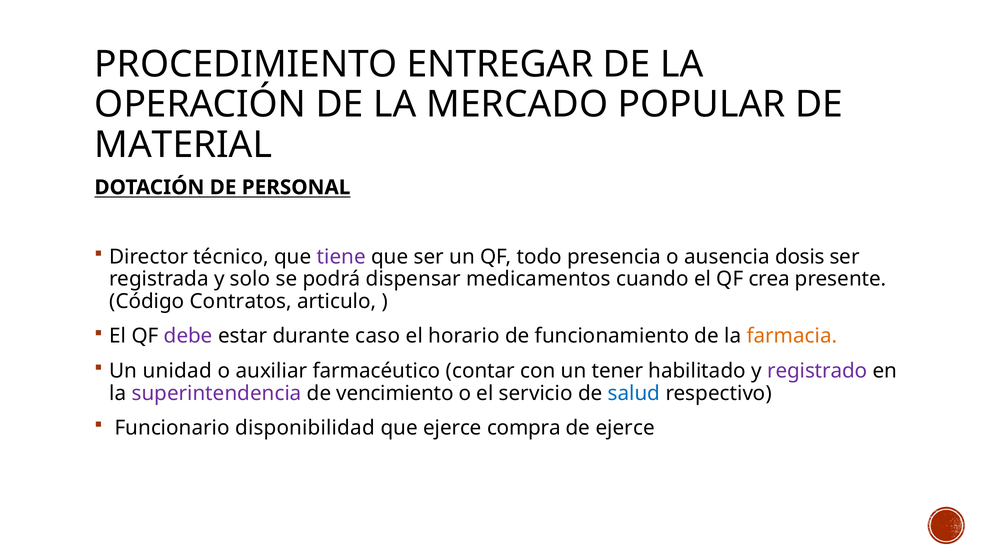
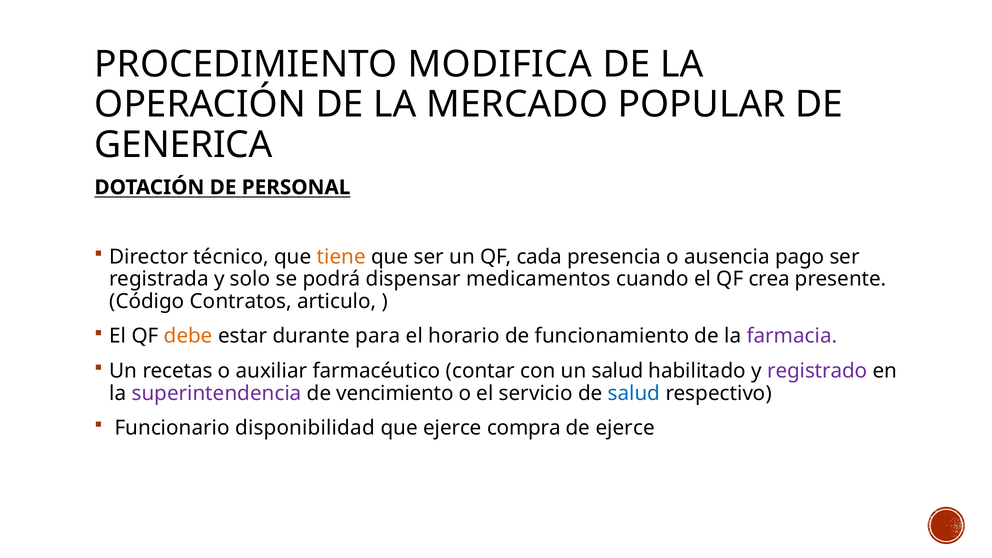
ENTREGAR: ENTREGAR -> MODIFICA
MATERIAL: MATERIAL -> GENERICA
tiene colour: purple -> orange
todo: todo -> cada
dosis: dosis -> pago
debe colour: purple -> orange
caso: caso -> para
farmacia colour: orange -> purple
unidad: unidad -> recetas
un tener: tener -> salud
